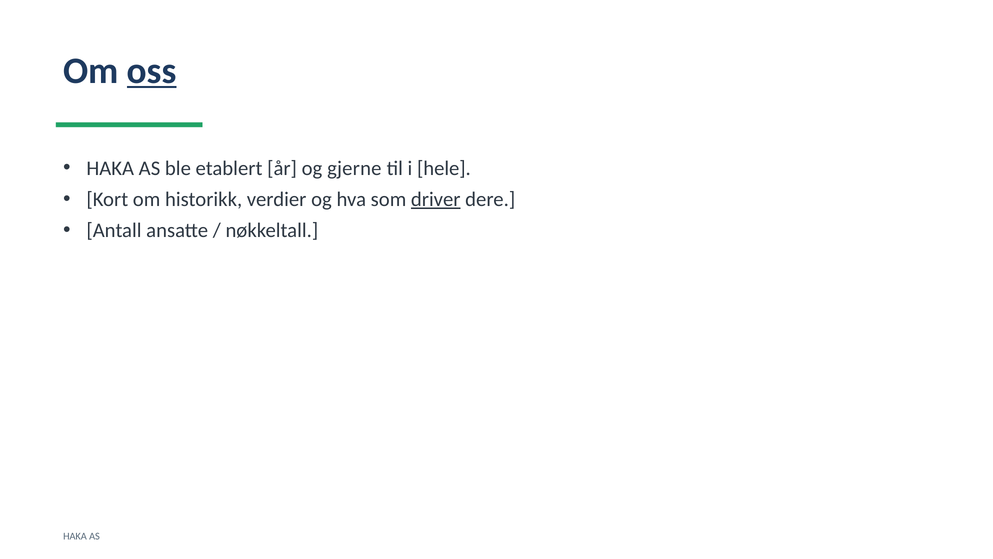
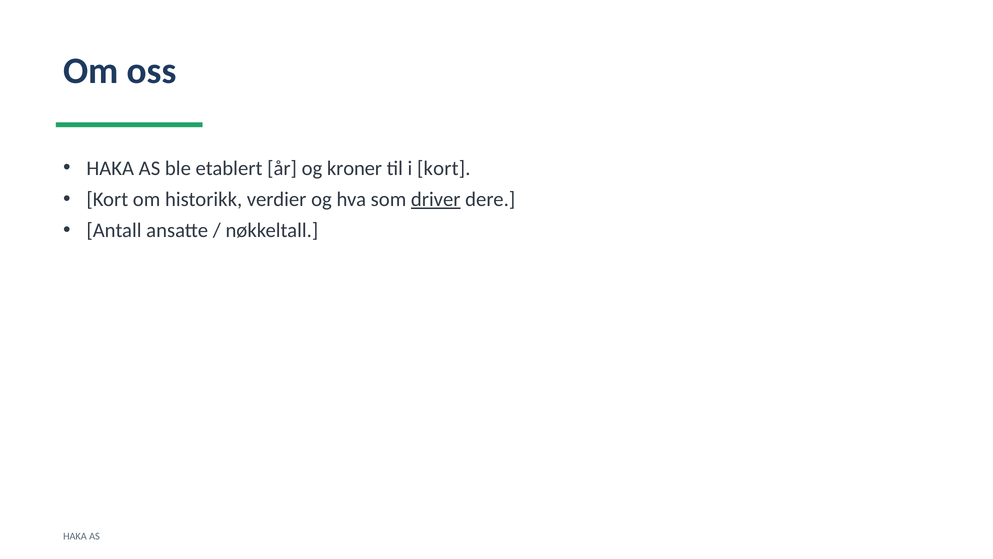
oss underline: present -> none
gjerne: gjerne -> kroner
i hele: hele -> kort
